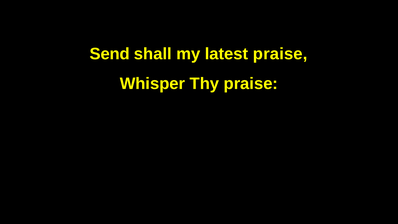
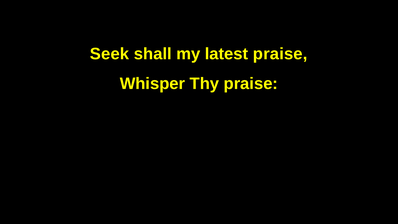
Send: Send -> Seek
